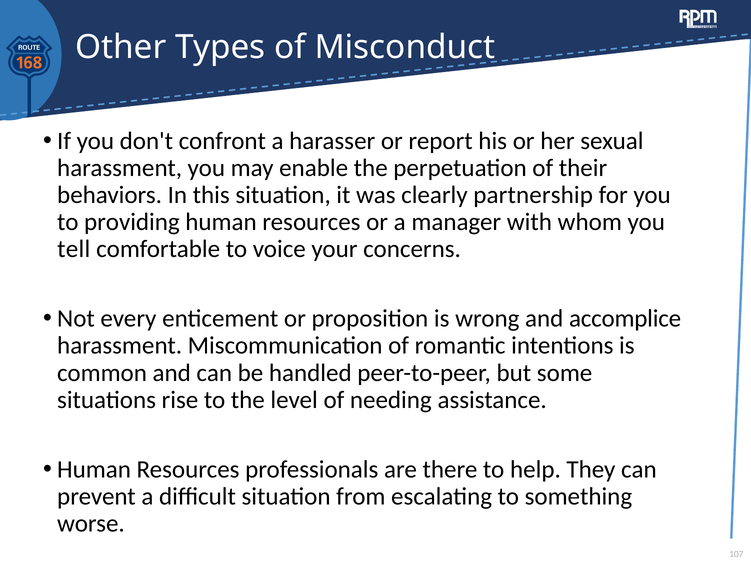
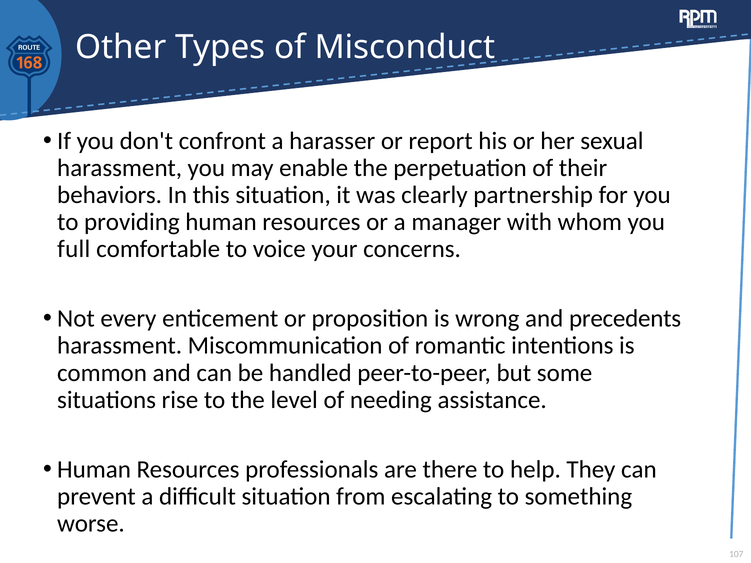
tell: tell -> full
accomplice: accomplice -> precedents
